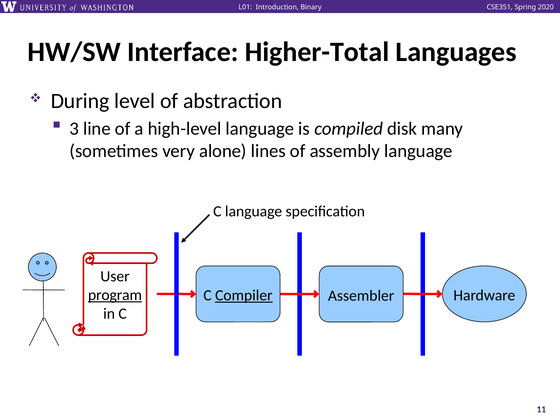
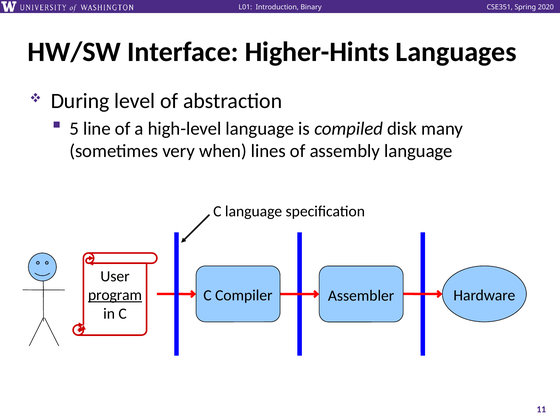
Higher-Total: Higher-Total -> Higher-Hints
3: 3 -> 5
alone: alone -> when
Compiler underline: present -> none
